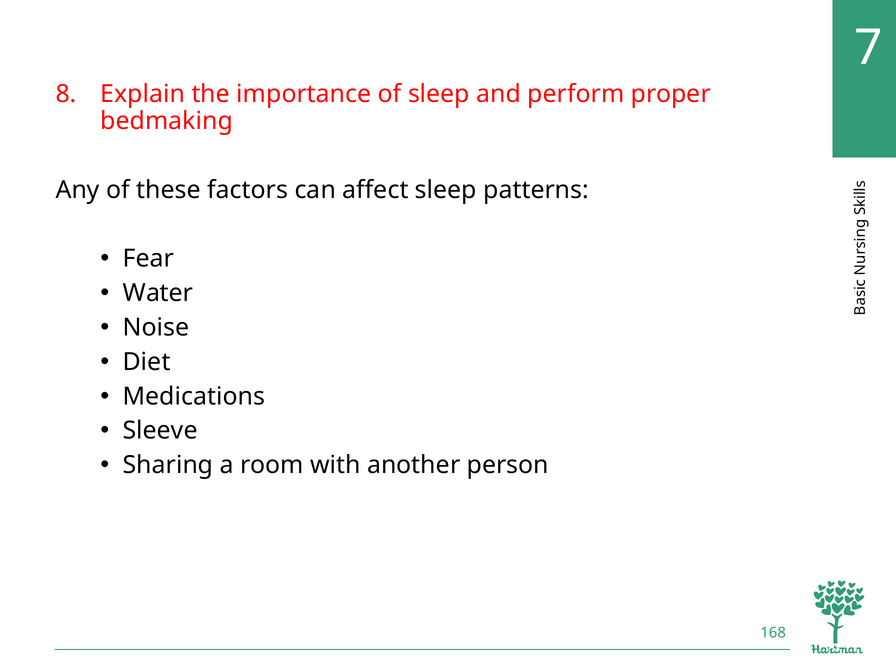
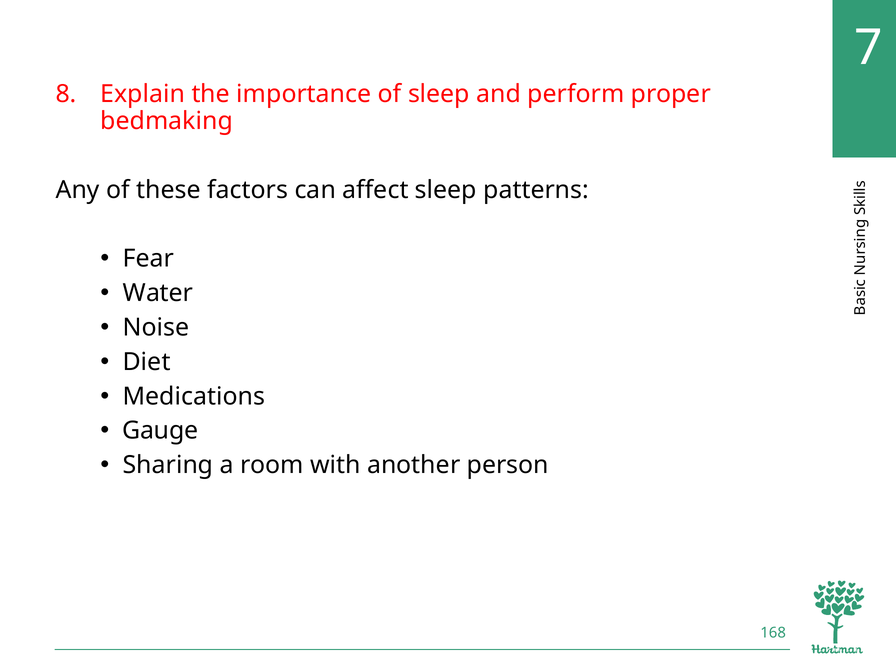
Sleeve: Sleeve -> Gauge
